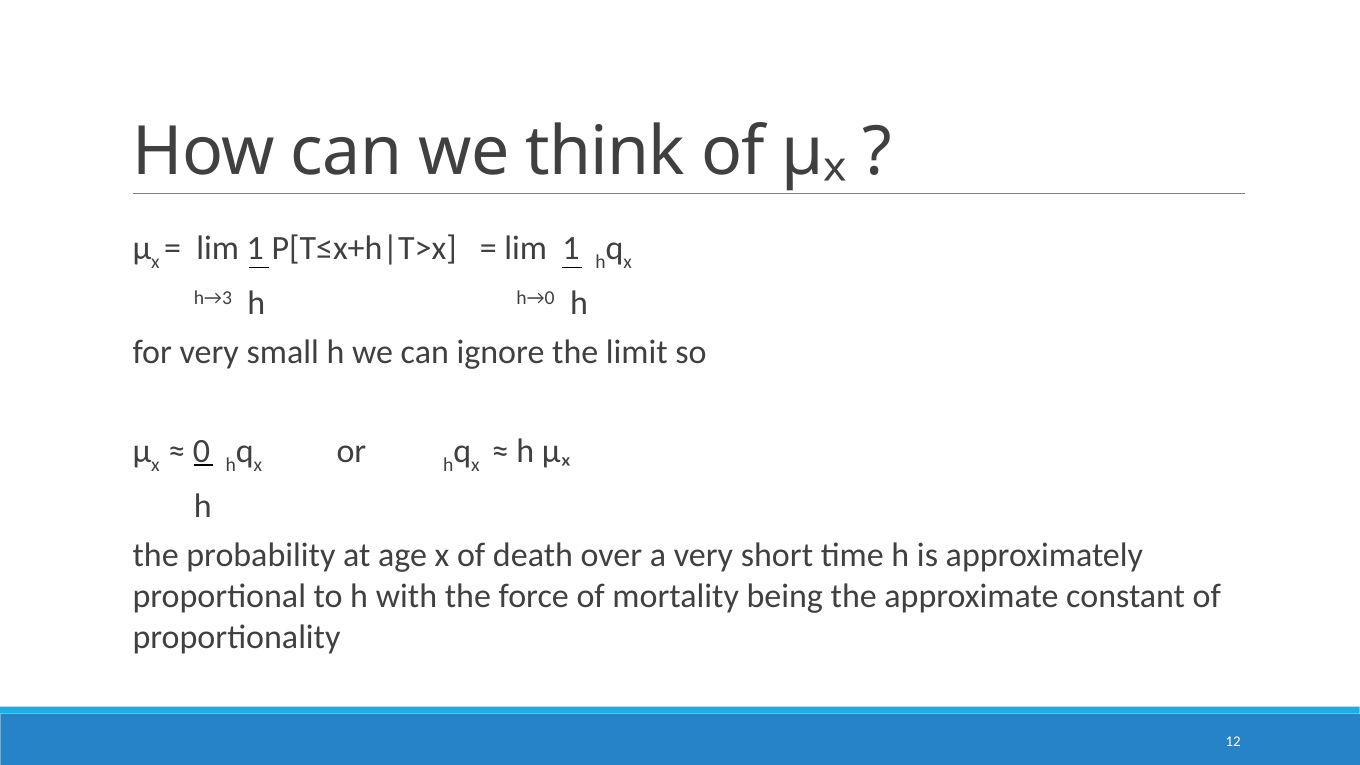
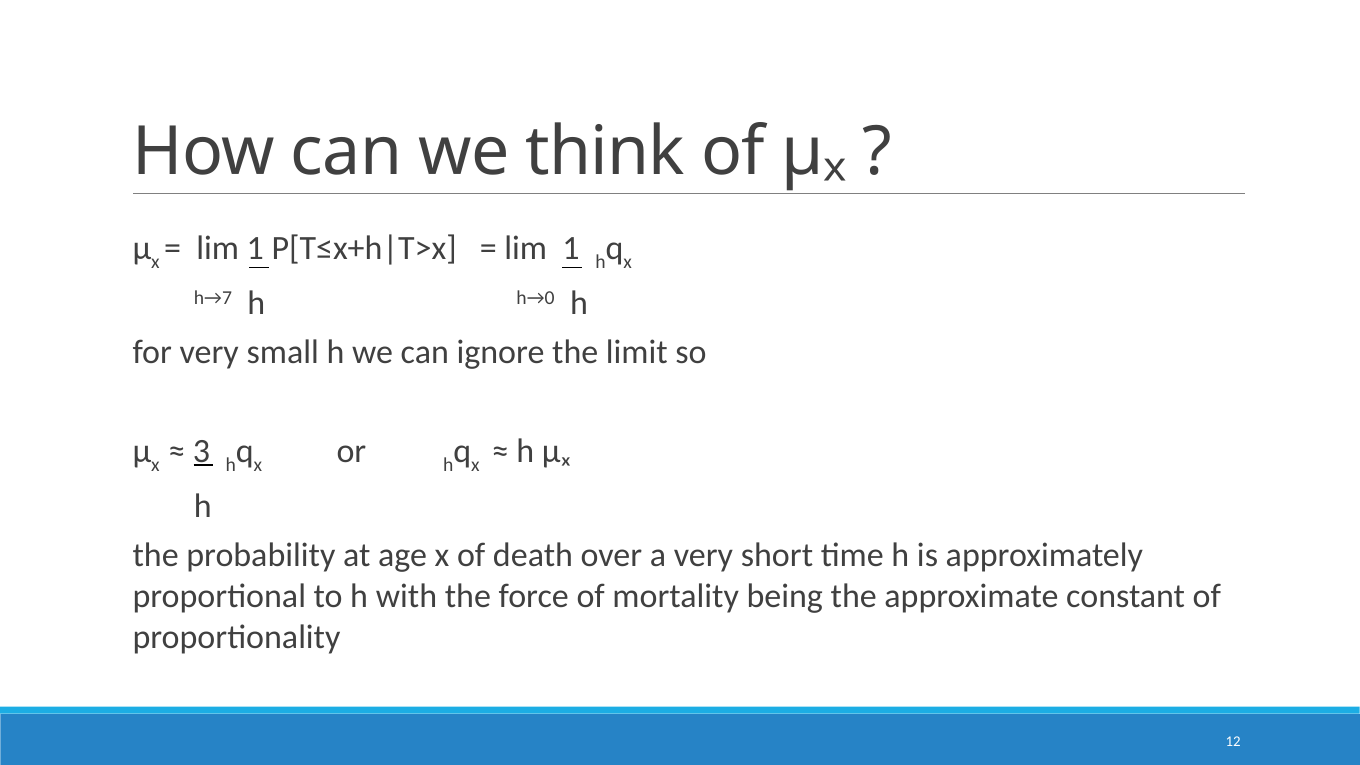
h→3: h→3 -> h→7
0: 0 -> 3
